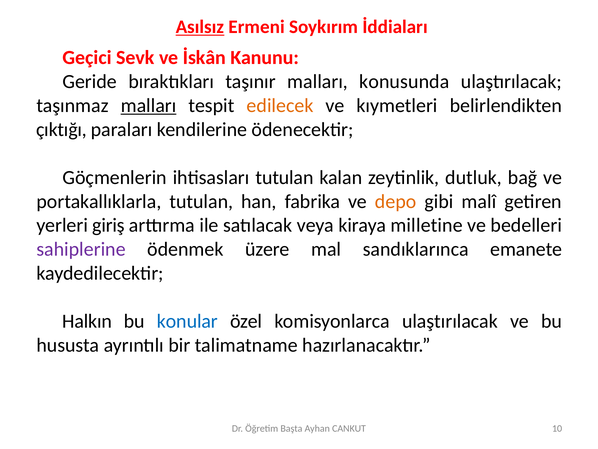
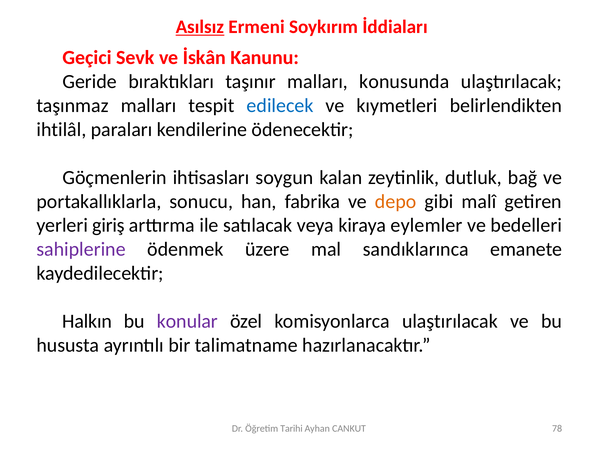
malları at (149, 106) underline: present -> none
edilecek colour: orange -> blue
çıktığı: çıktığı -> ihtilâl
ihtisasları tutulan: tutulan -> soygun
portakallıklarla tutulan: tutulan -> sonucu
milletine: milletine -> eylemler
konular colour: blue -> purple
Başta: Başta -> Tarihi
10: 10 -> 78
